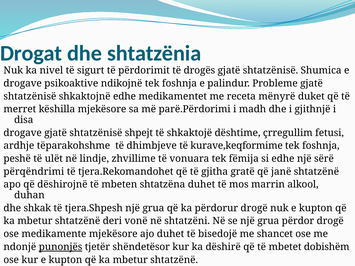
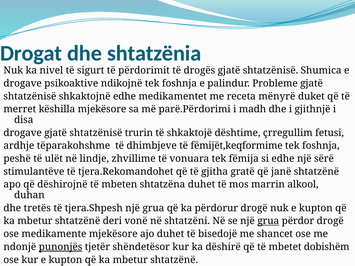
shpejt: shpejt -> trurin
kurave,keqformime: kurave,keqformime -> fëmijët,keqformime
përqëndrimi: përqëndrimi -> stimulantëve
shkak: shkak -> tretës
grua at (268, 221) underline: none -> present
